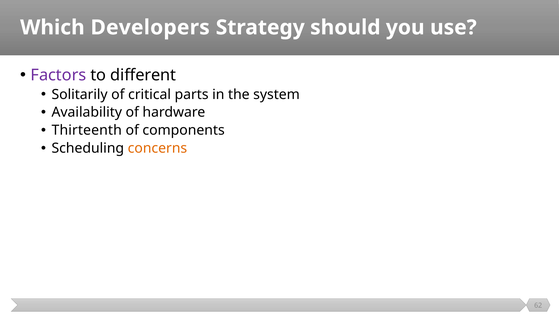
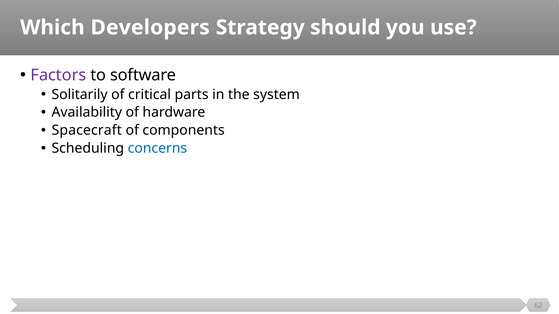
different: different -> software
Thirteenth: Thirteenth -> Spacecraft
concerns colour: orange -> blue
